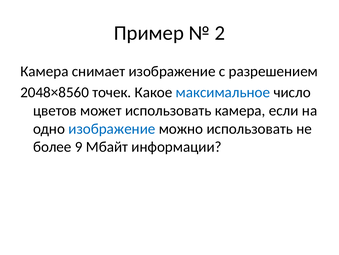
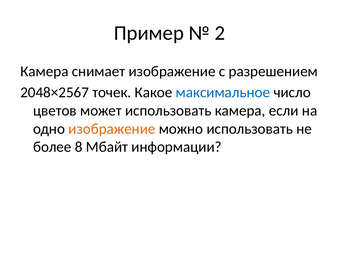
2048×8560: 2048×8560 -> 2048×2567
изображение at (112, 128) colour: blue -> orange
9: 9 -> 8
